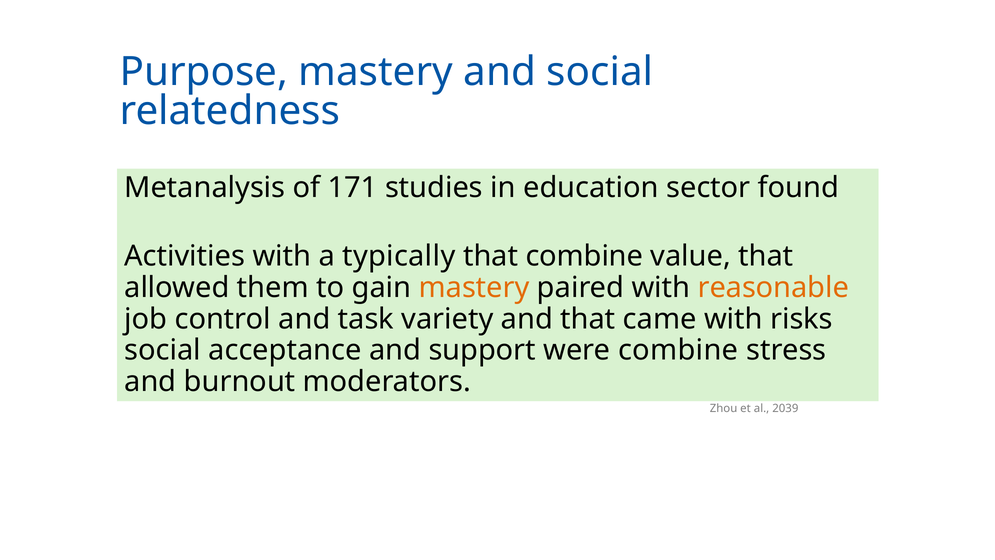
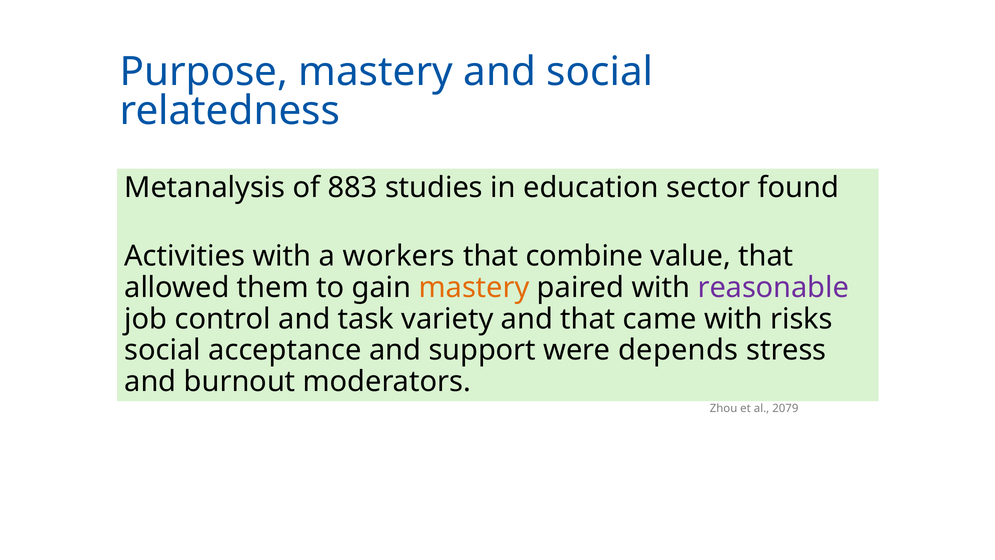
171: 171 -> 883
typically: typically -> workers
reasonable colour: orange -> purple
were combine: combine -> depends
2039: 2039 -> 2079
